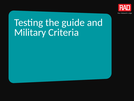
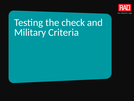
guide: guide -> check
